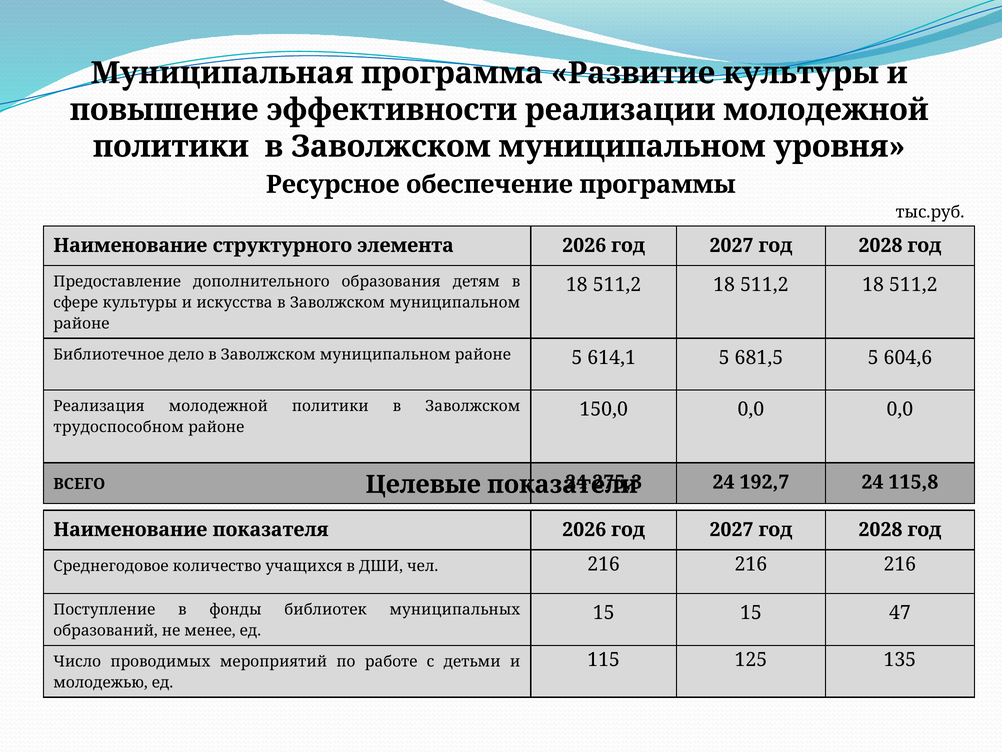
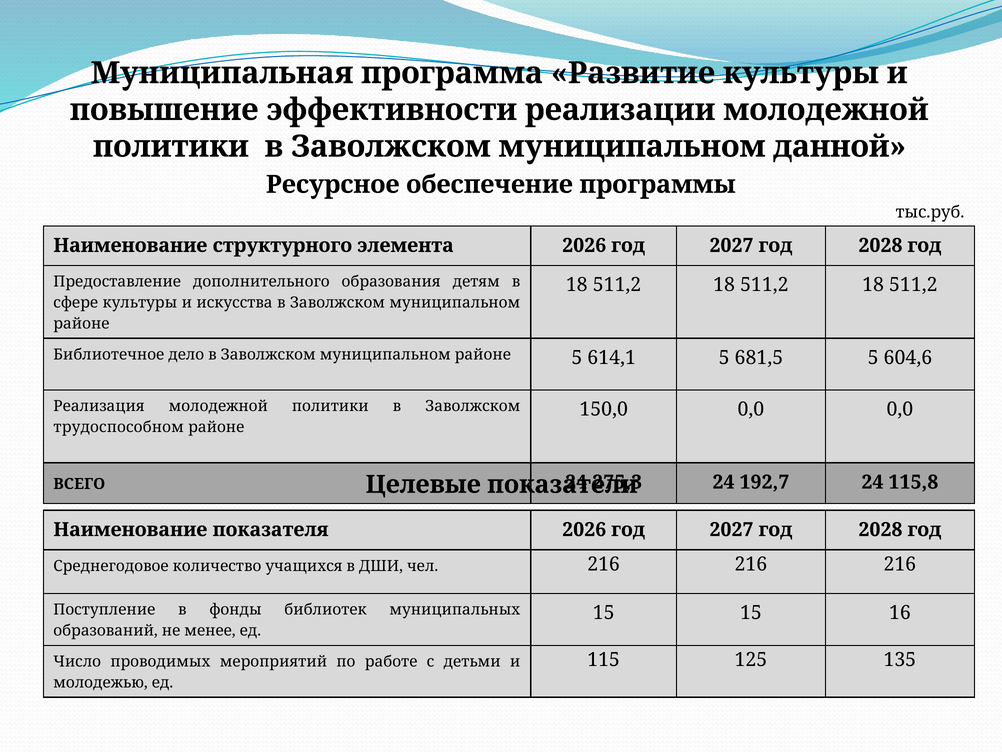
уровня: уровня -> данной
47: 47 -> 16
